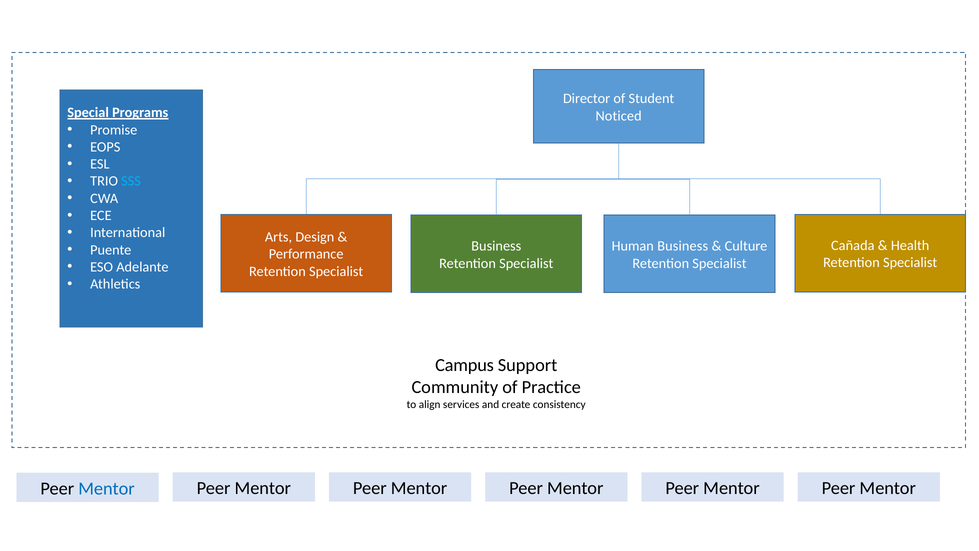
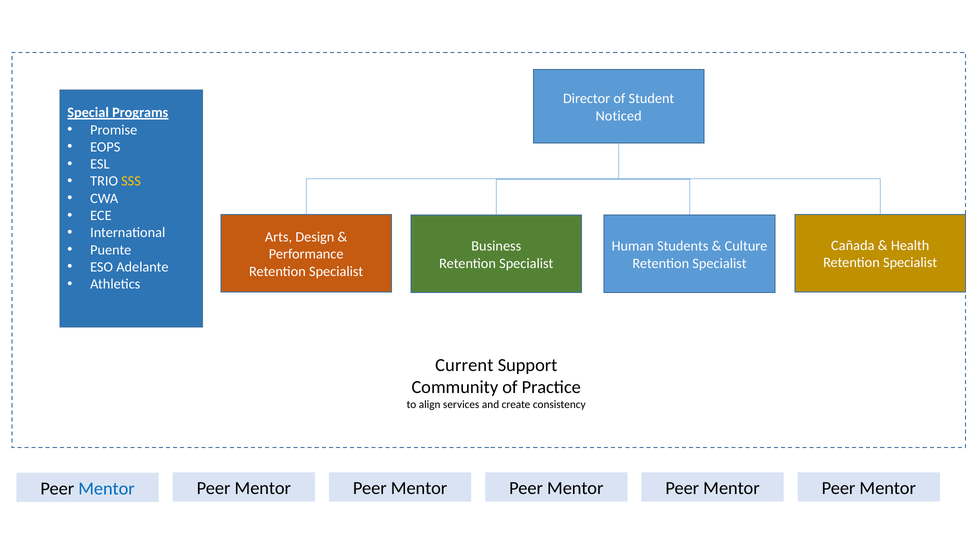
SSS colour: light blue -> yellow
Human Business: Business -> Students
Campus: Campus -> Current
